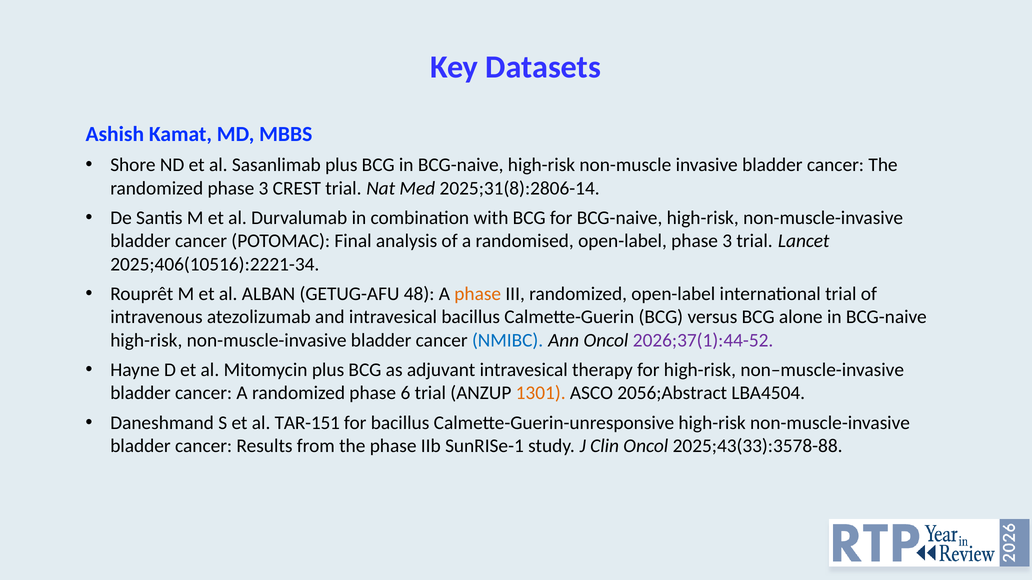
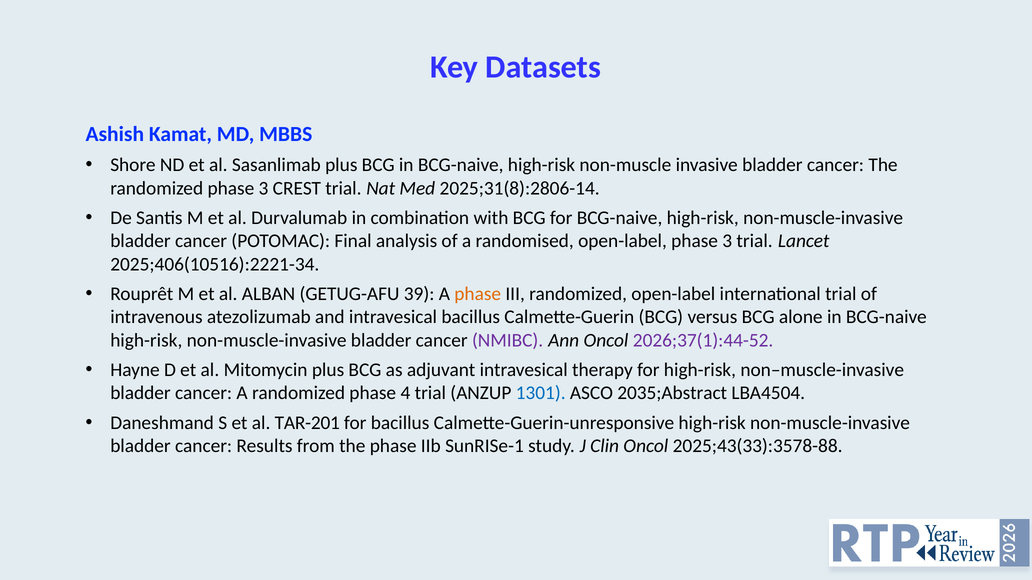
48: 48 -> 39
NMIBC colour: blue -> purple
6: 6 -> 4
1301 colour: orange -> blue
2056;Abstract: 2056;Abstract -> 2035;Abstract
TAR-151: TAR-151 -> TAR-201
